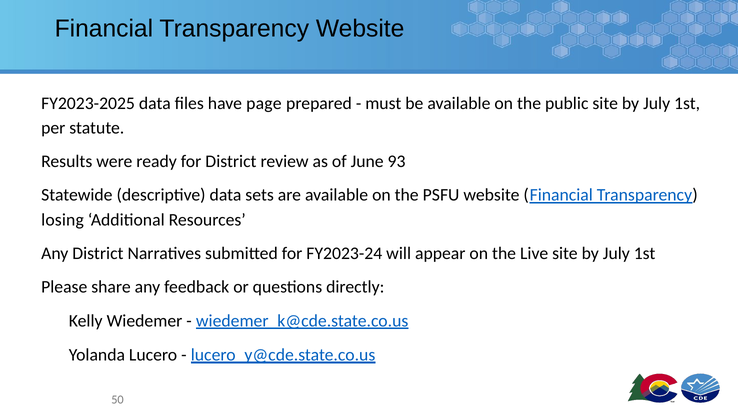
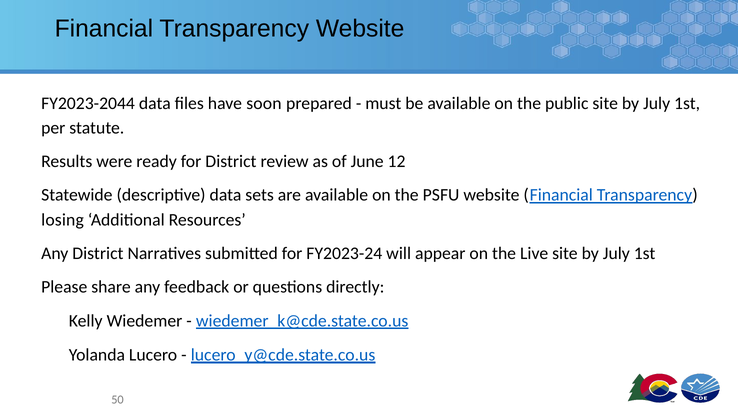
FY2023-2025: FY2023-2025 -> FY2023-2044
page: page -> soon
93: 93 -> 12
